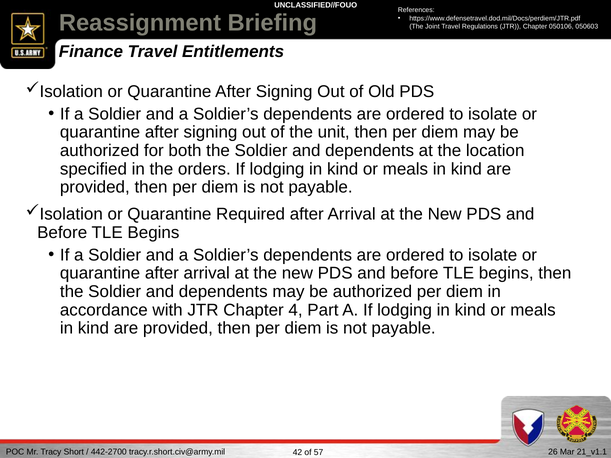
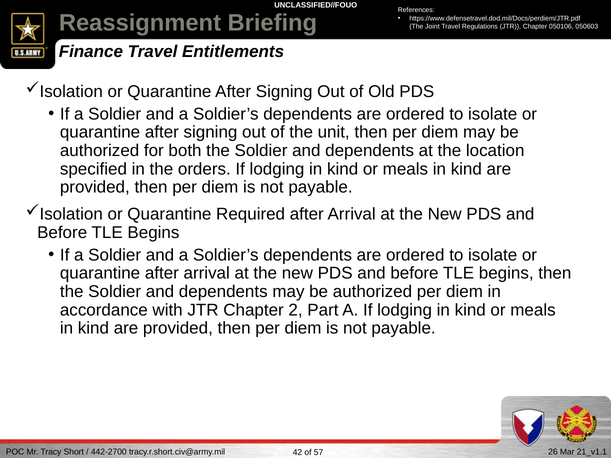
4: 4 -> 2
